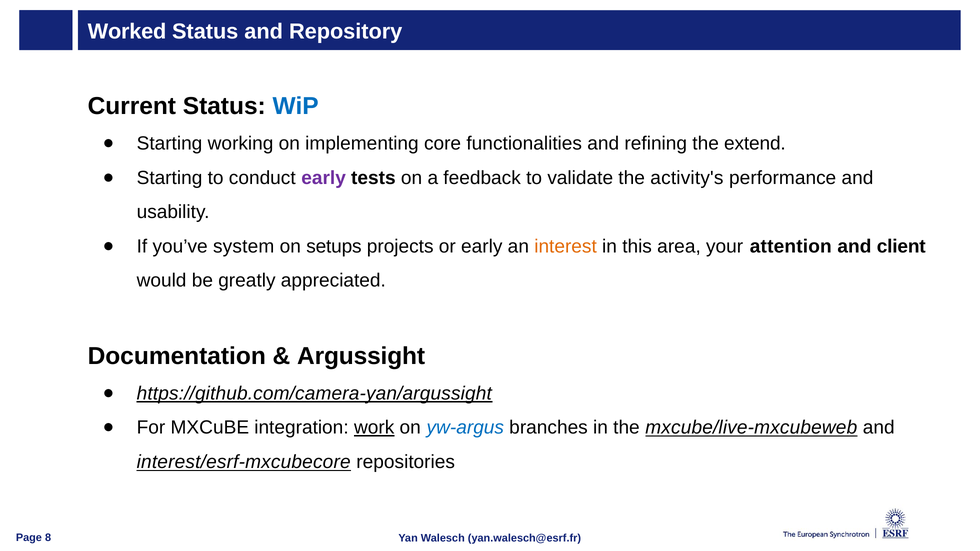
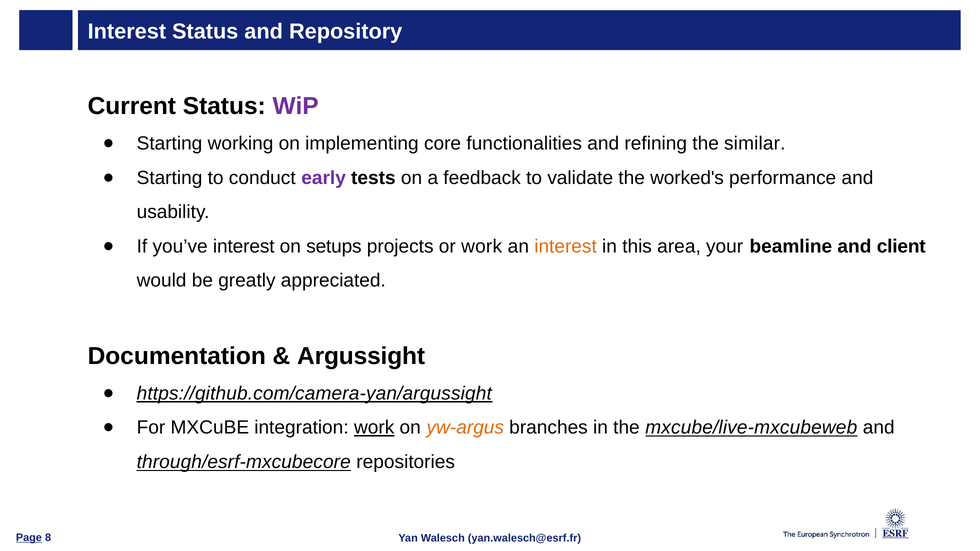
Worked at (127, 32): Worked -> Interest
WiP colour: blue -> purple
extend: extend -> similar
activity's: activity's -> worked's
you’ve system: system -> interest
or early: early -> work
attention: attention -> beamline
yw-argus colour: blue -> orange
interest/esrf-mxcubecore: interest/esrf-mxcubecore -> through/esrf-mxcubecore
Page underline: none -> present
